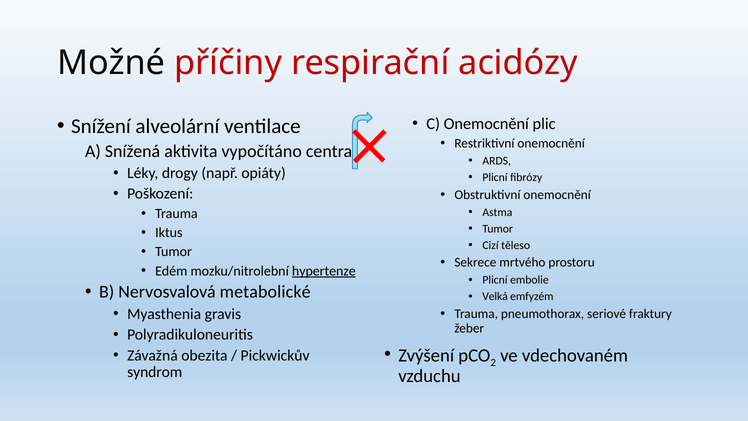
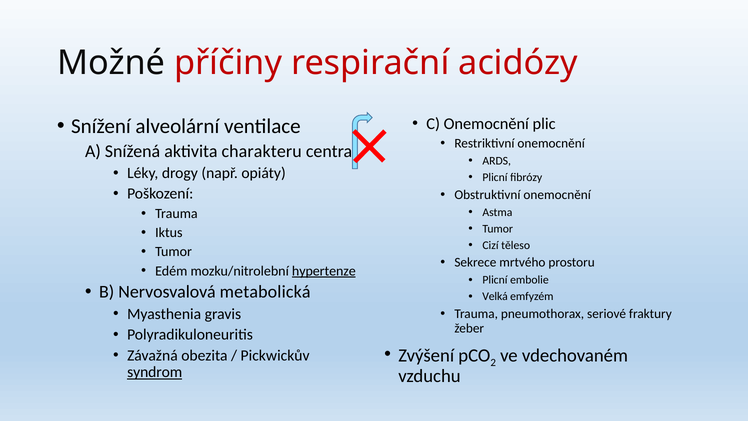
vypočítáno: vypočítáno -> charakteru
metabolické: metabolické -> metabolická
syndrom underline: none -> present
